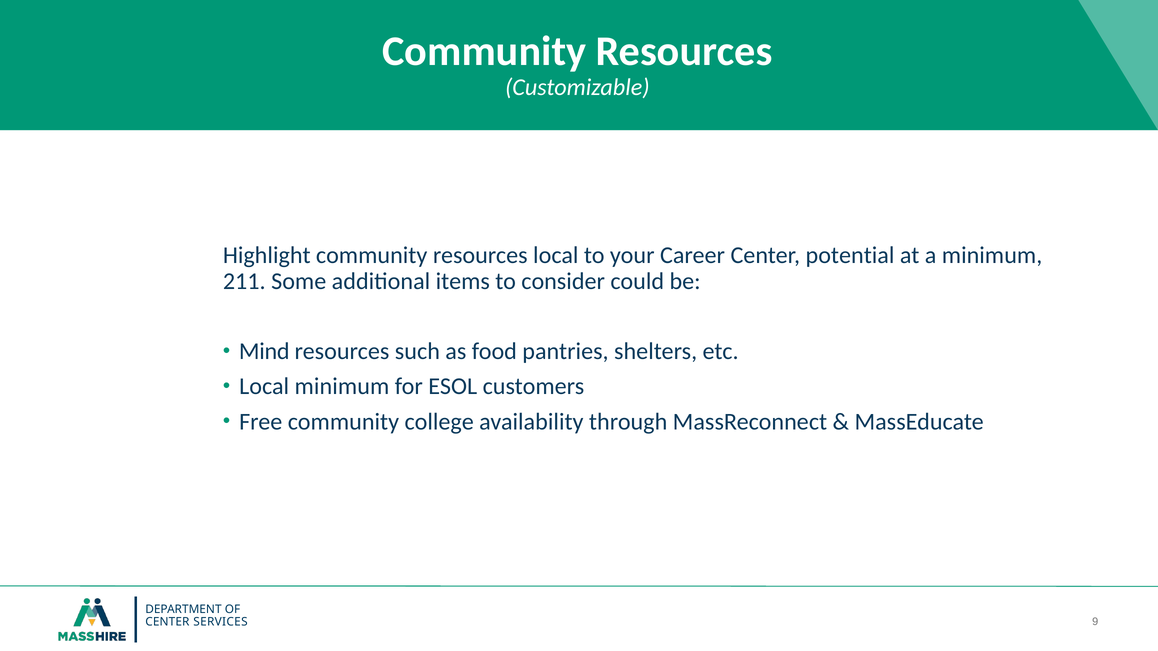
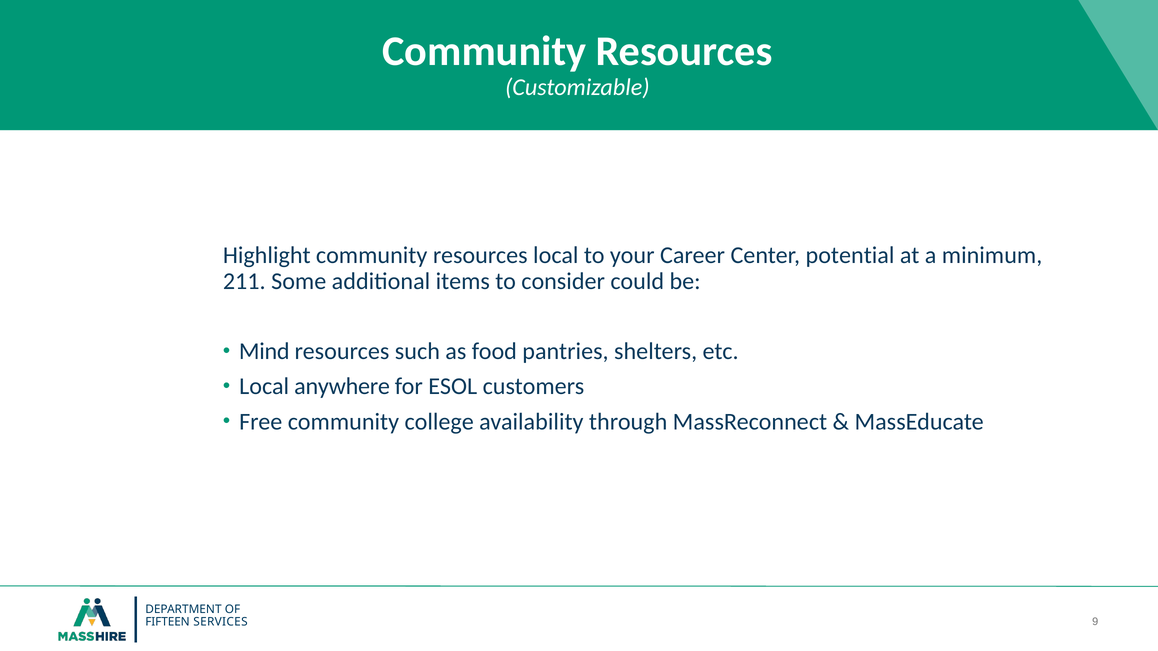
Local minimum: minimum -> anywhere
CENTER at (167, 622): CENTER -> FIFTEEN
